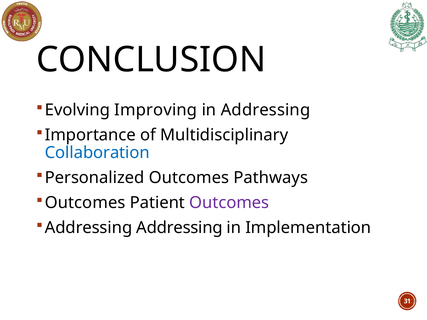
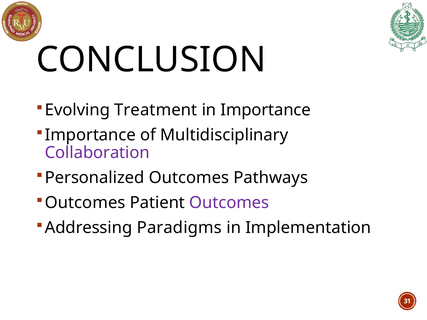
Improving: Improving -> Treatment
in Addressing: Addressing -> Importance
Collaboration colour: blue -> purple
Addressing Addressing: Addressing -> Paradigms
